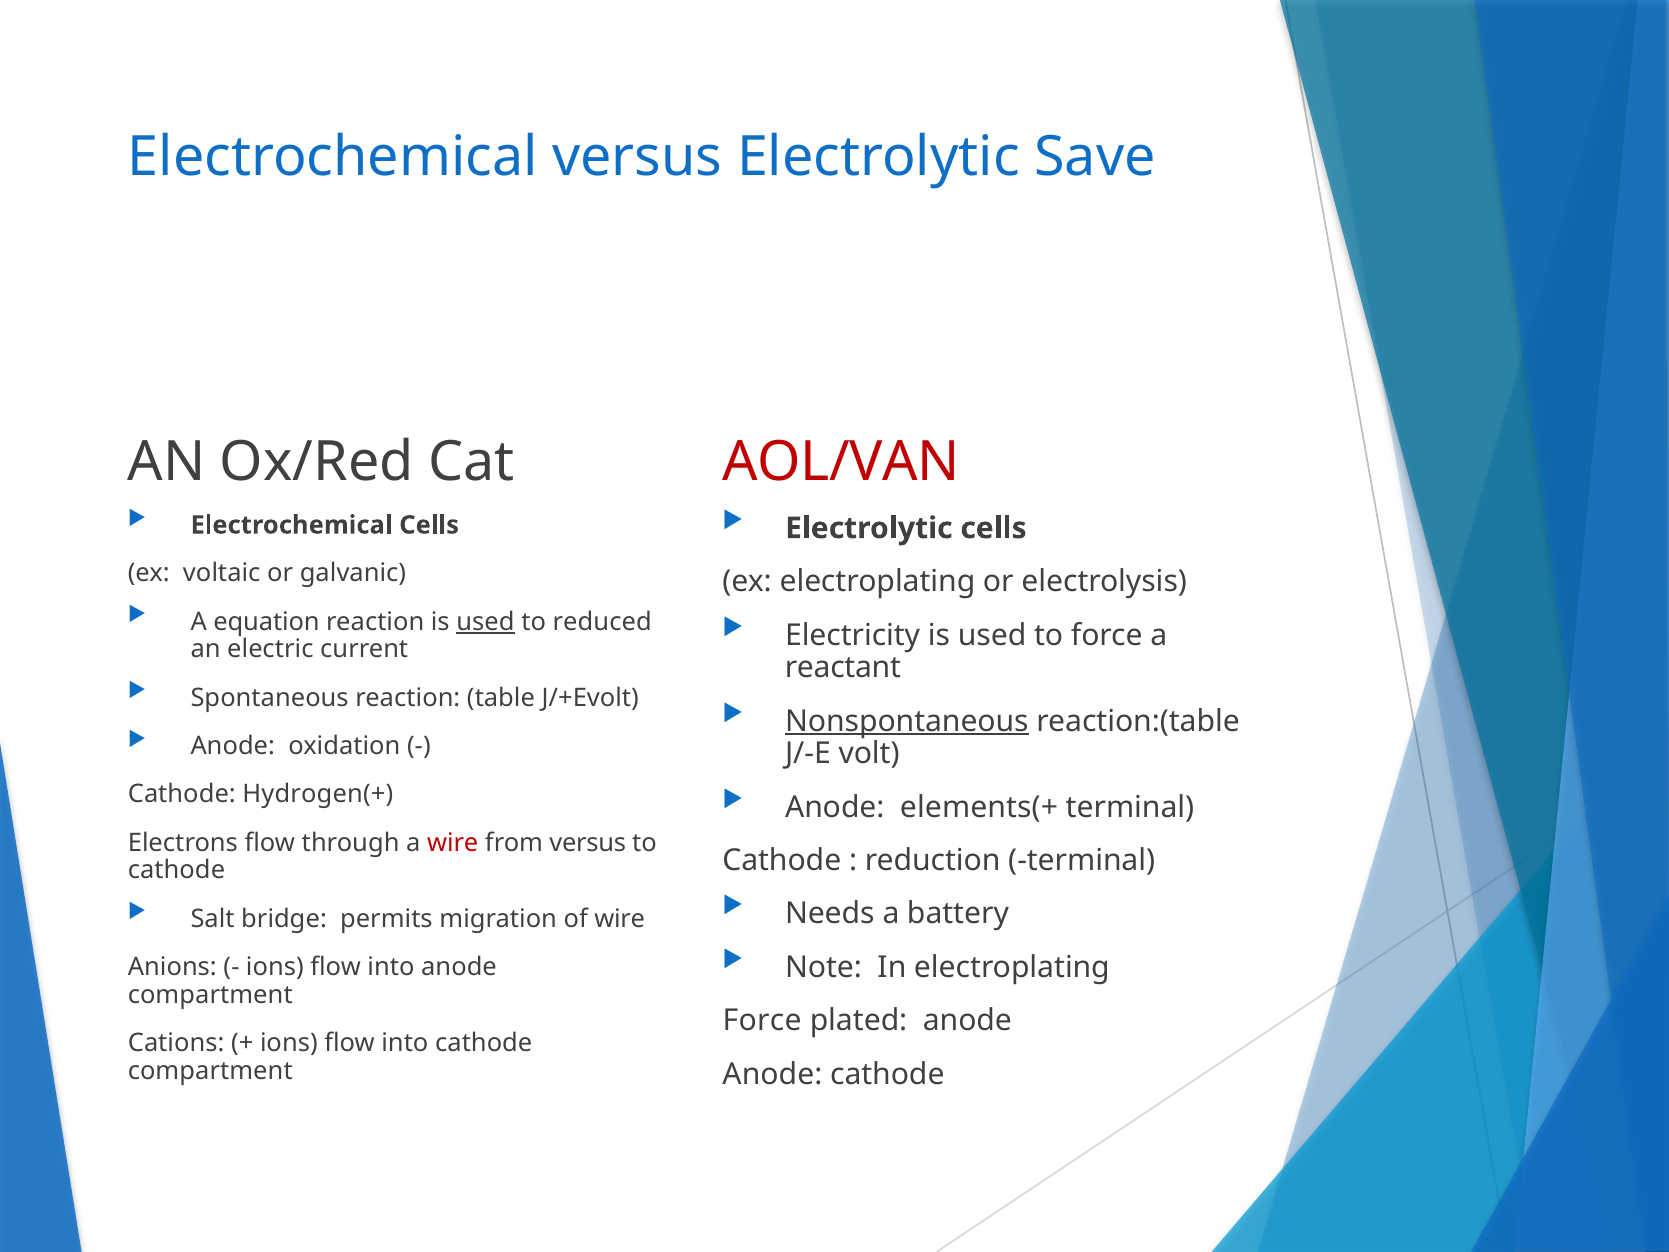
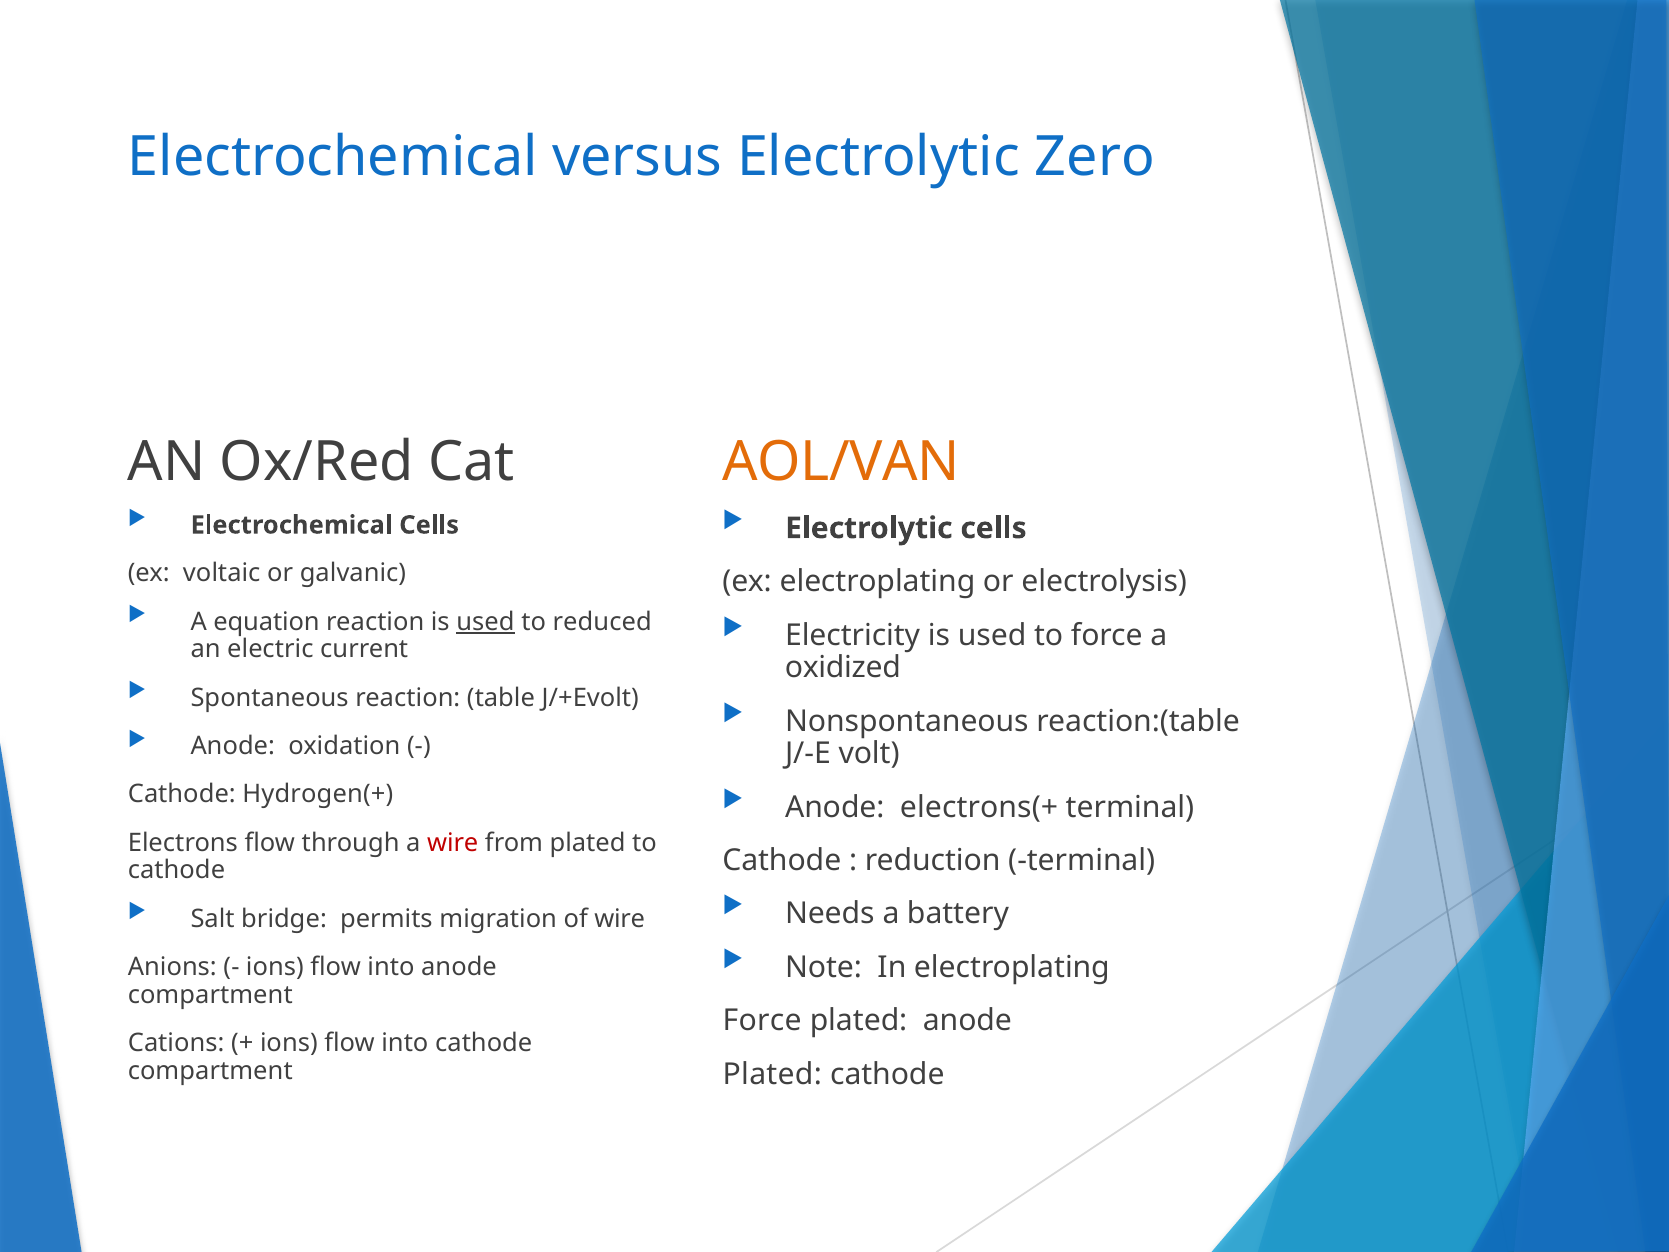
Save: Save -> Zero
AOL/VAN colour: red -> orange
reactant: reactant -> oxidized
Nonspontaneous underline: present -> none
elements(+: elements(+ -> electrons(+
from versus: versus -> plated
Anode at (772, 1074): Anode -> Plated
